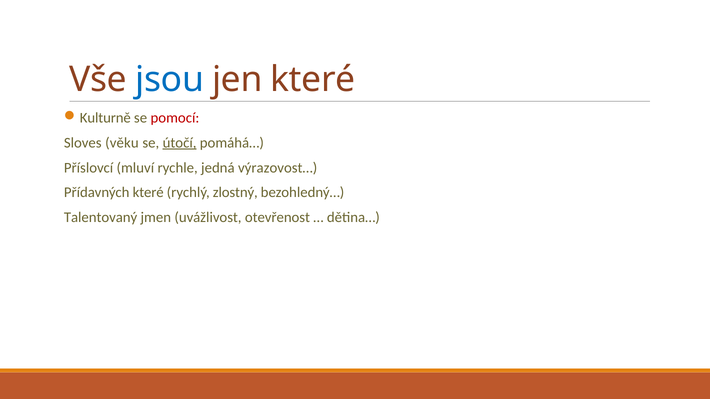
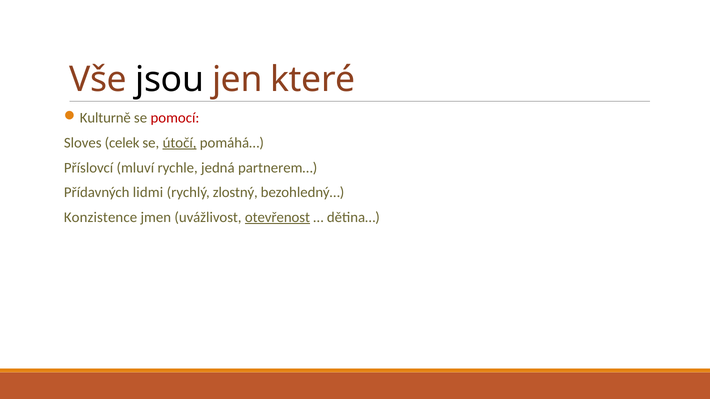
jsou colour: blue -> black
věku: věku -> celek
výrazovost…: výrazovost… -> partnerem…
Přídavných které: které -> lidmi
Talentovaný: Talentovaný -> Konzistence
otevřenost underline: none -> present
